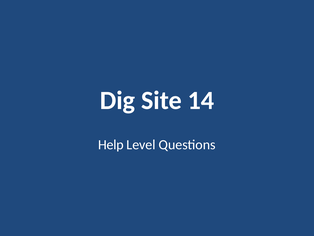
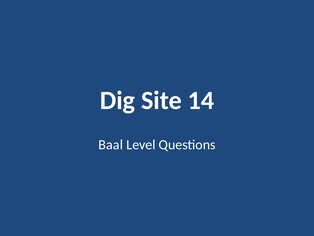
Help: Help -> Baal
